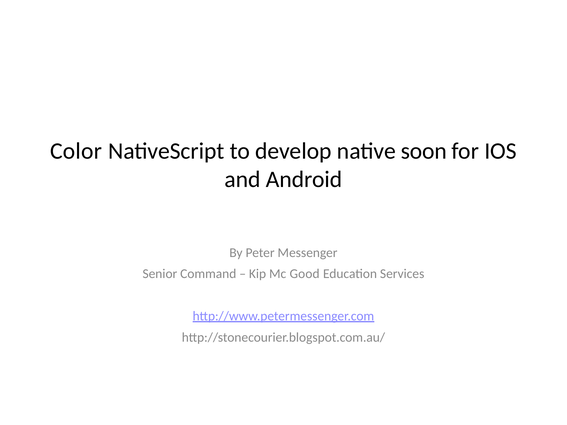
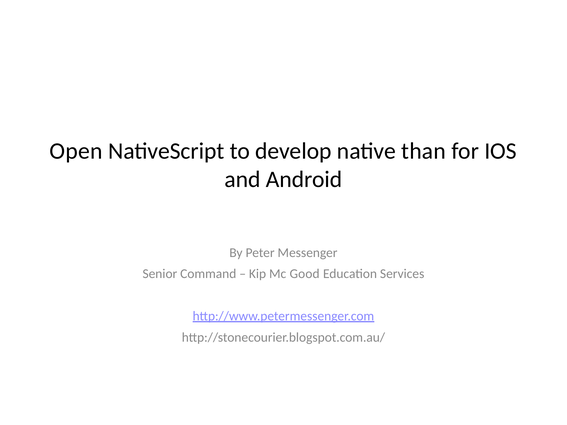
Color: Color -> Open
soon: soon -> than
